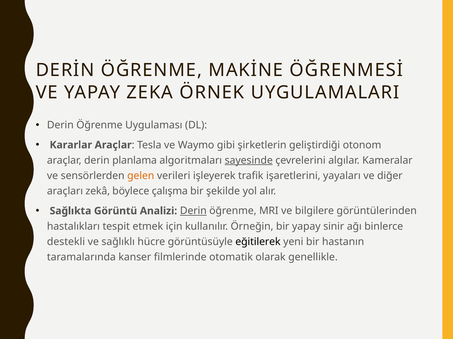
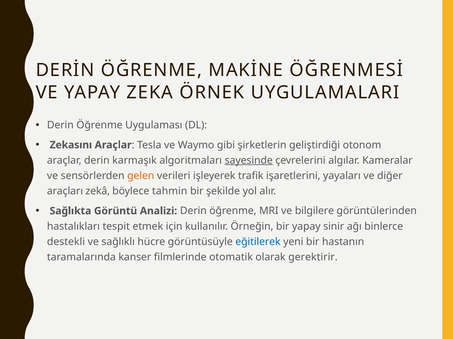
Kararlar: Kararlar -> Zekasını
planlama: planlama -> karmaşık
çalışma: çalışma -> tahmin
Derin at (193, 211) underline: present -> none
eğitilerek colour: black -> blue
genellikle: genellikle -> gerektirir
